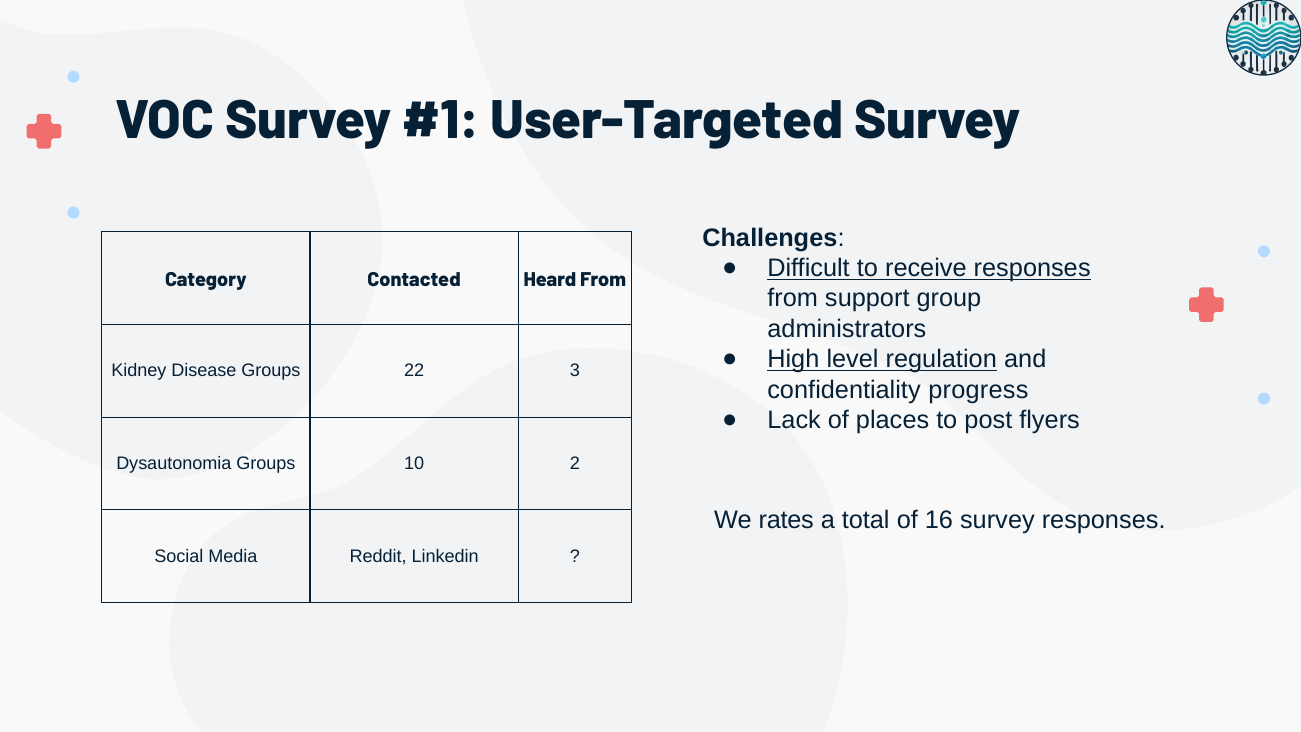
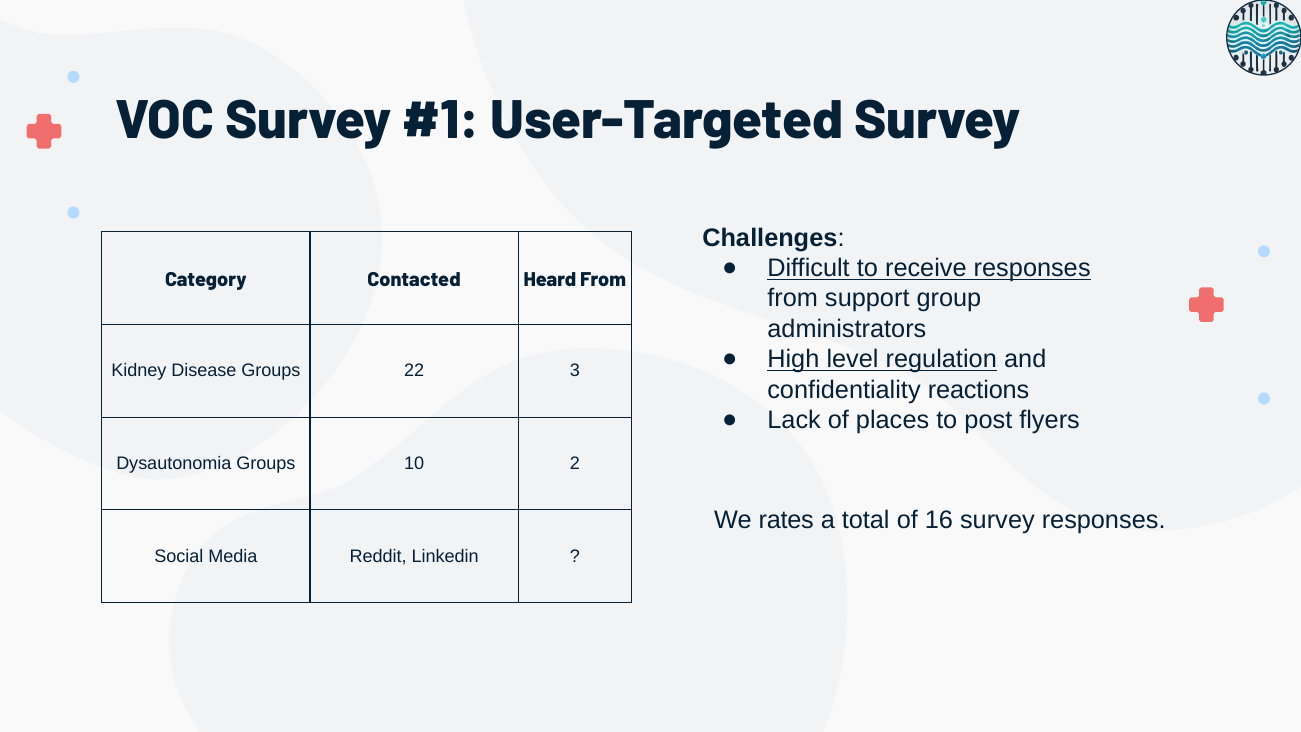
progress: progress -> reactions
